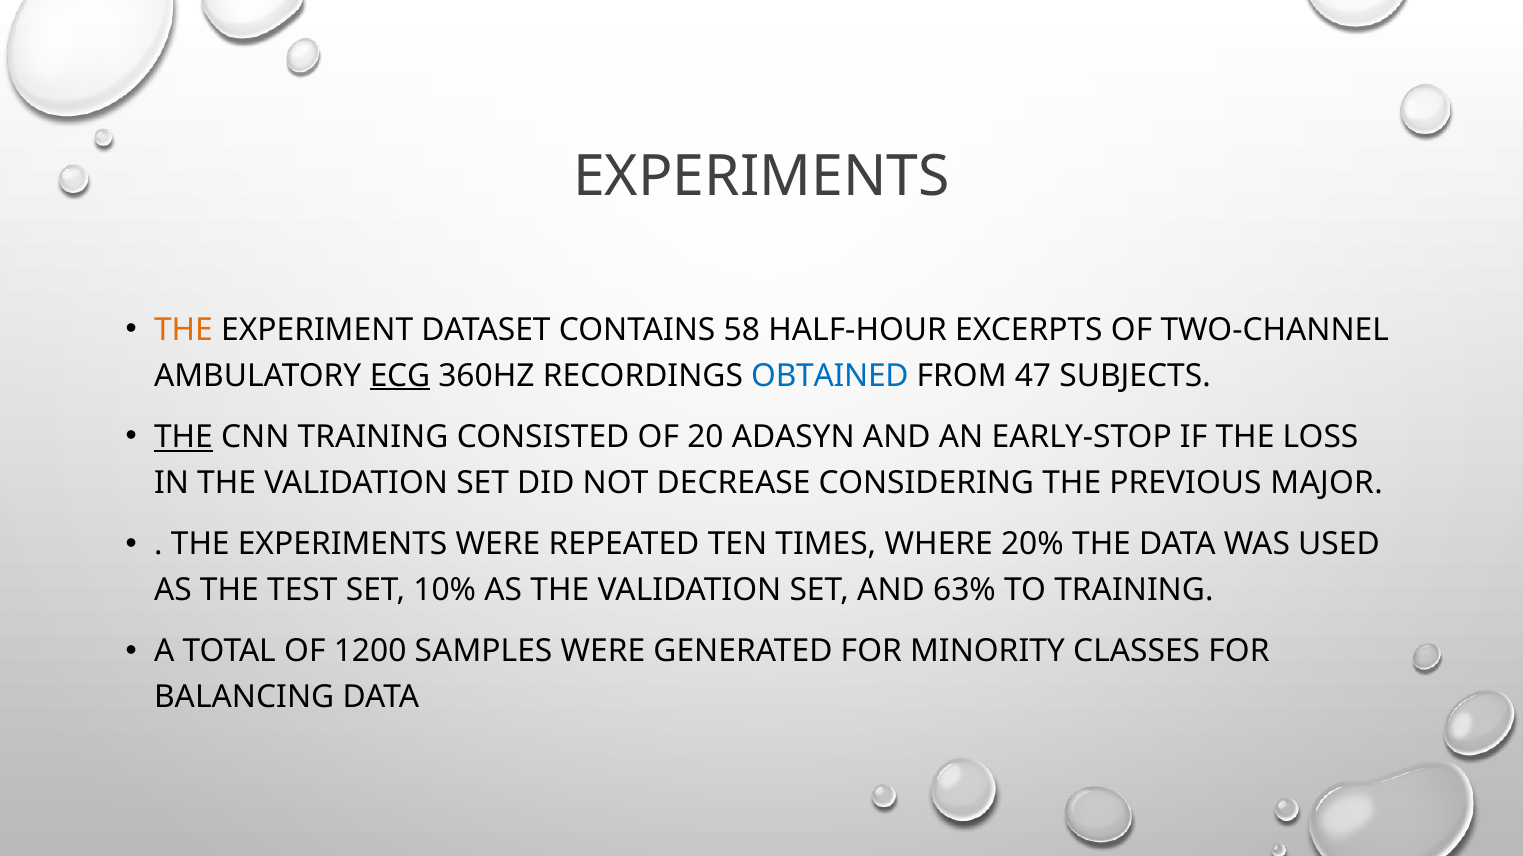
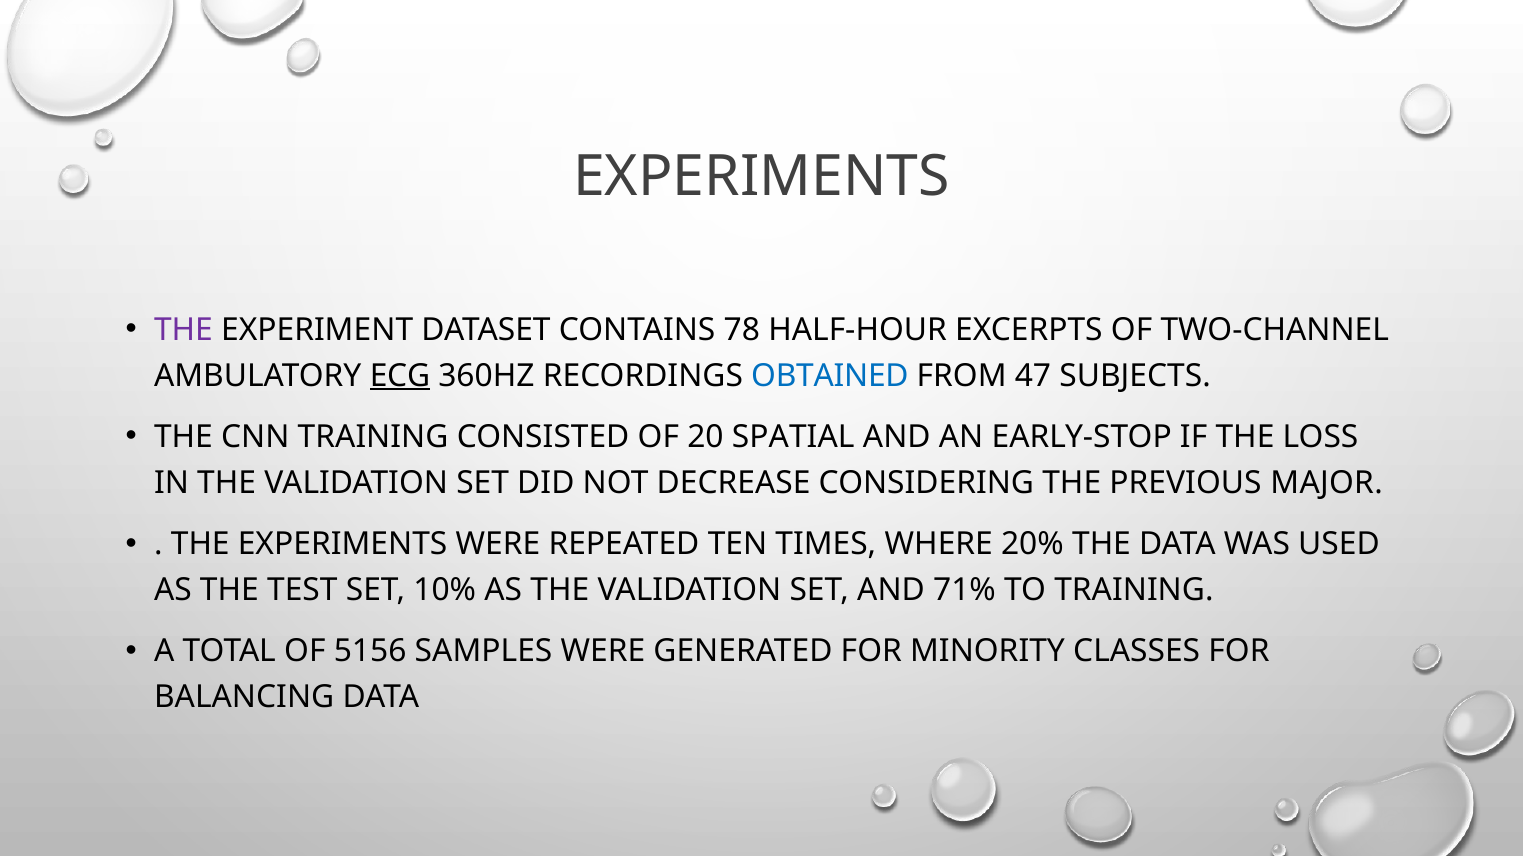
THE at (183, 330) colour: orange -> purple
58: 58 -> 78
THE at (183, 438) underline: present -> none
ADASYN: ADASYN -> SPATIAL
63%: 63% -> 71%
1200: 1200 -> 5156
